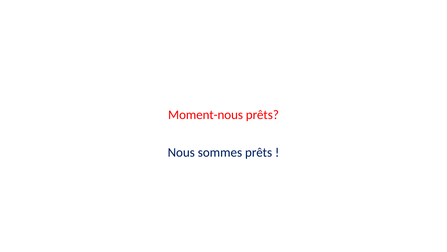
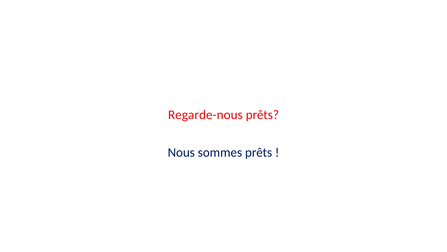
Moment-nous: Moment-nous -> Regarde-nous
